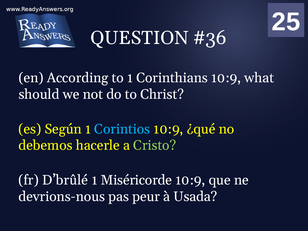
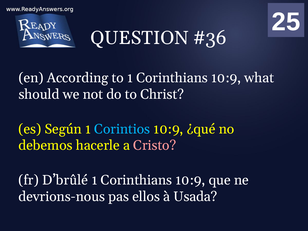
Cristo colour: light green -> pink
Miséricorde at (136, 180): Miséricorde -> Corinthians
peur: peur -> ellos
